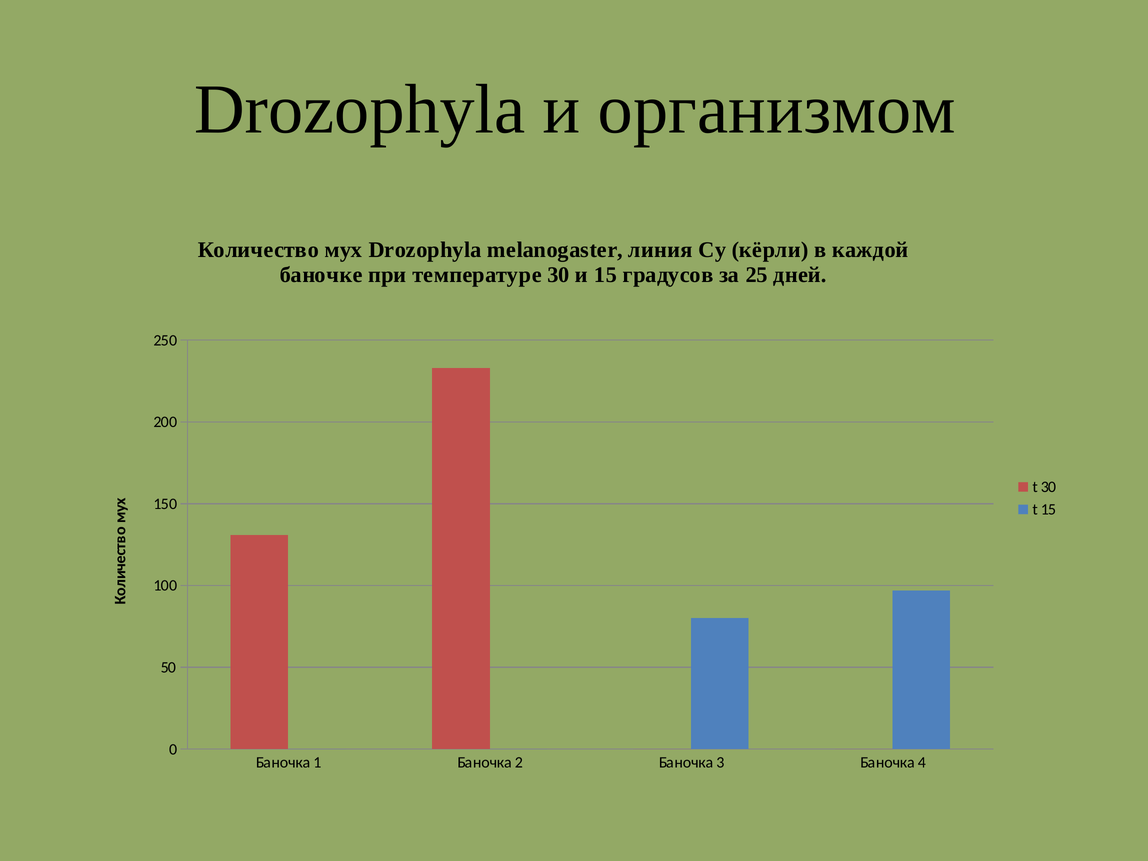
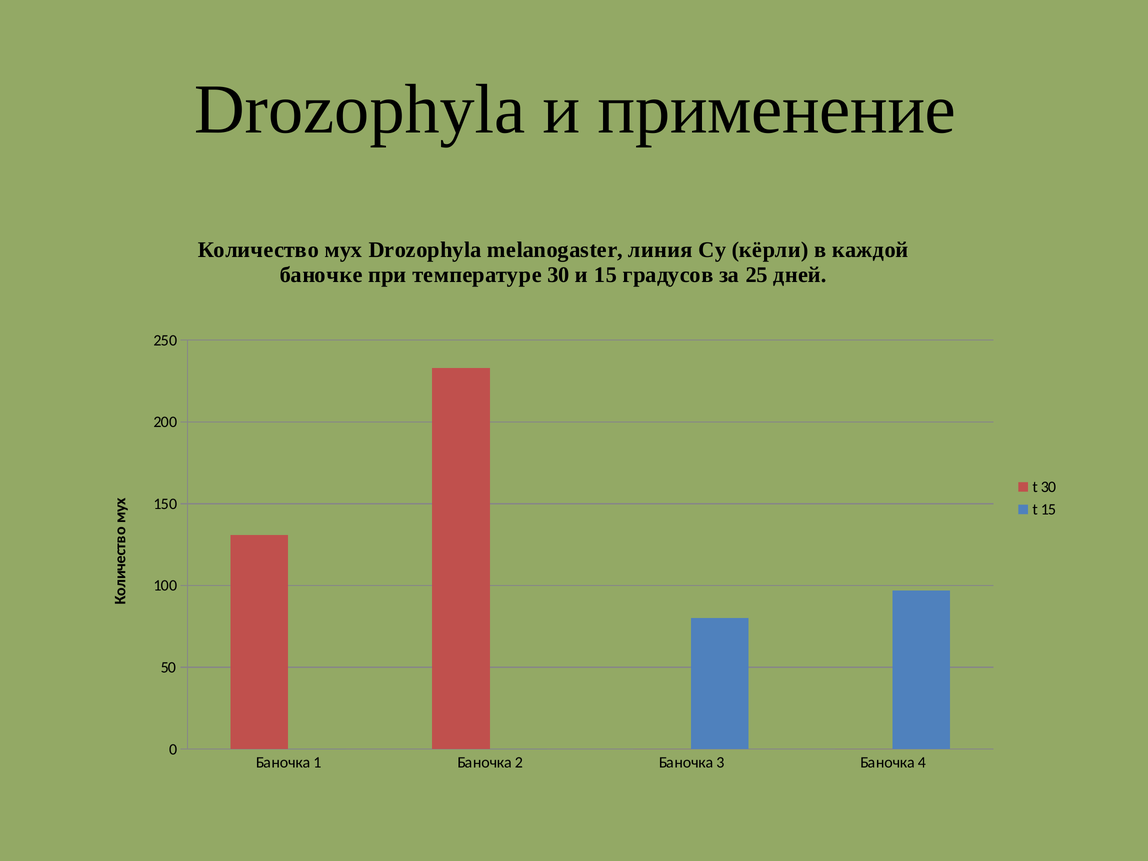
организмом: организмом -> применение
